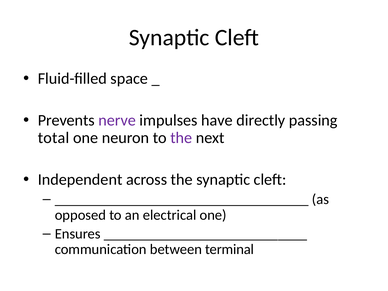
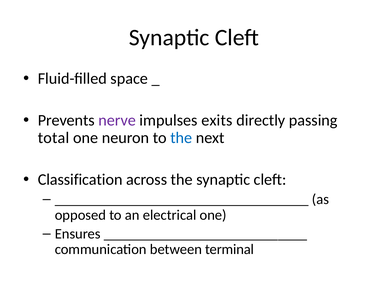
have: have -> exits
the at (181, 138) colour: purple -> blue
Independent: Independent -> Classification
